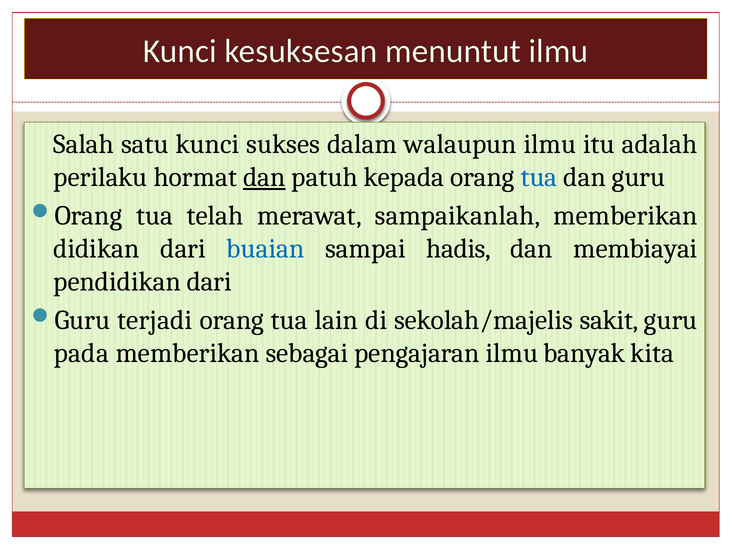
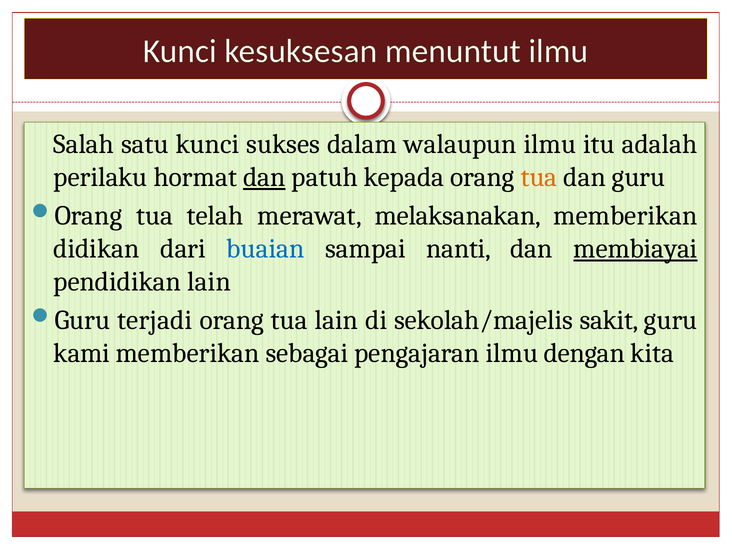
tua at (539, 177) colour: blue -> orange
sampaikanlah: sampaikanlah -> melaksanakan
hadis: hadis -> nanti
membiayai underline: none -> present
pendidikan dari: dari -> lain
pada: pada -> kami
banyak: banyak -> dengan
